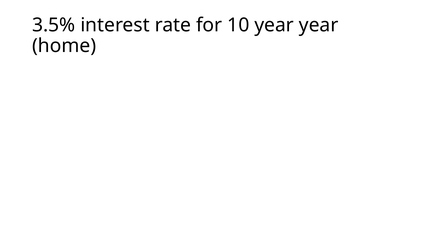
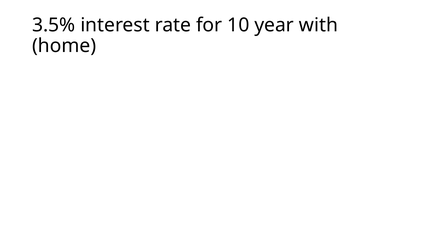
year year: year -> with
